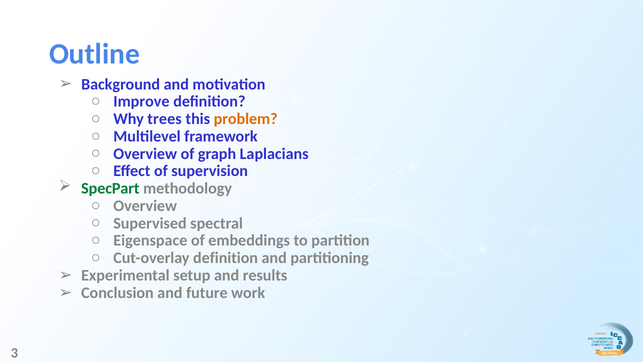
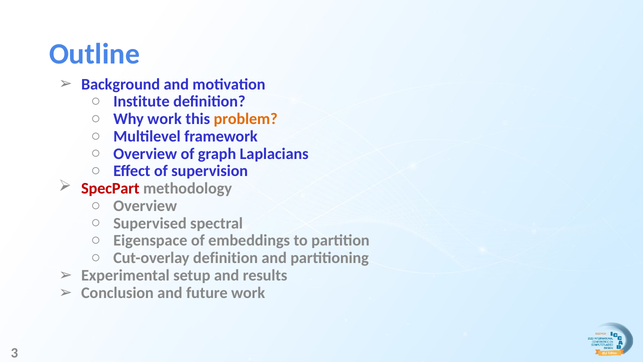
Improve: Improve -> Institute
Why trees: trees -> work
SpecPart colour: green -> red
